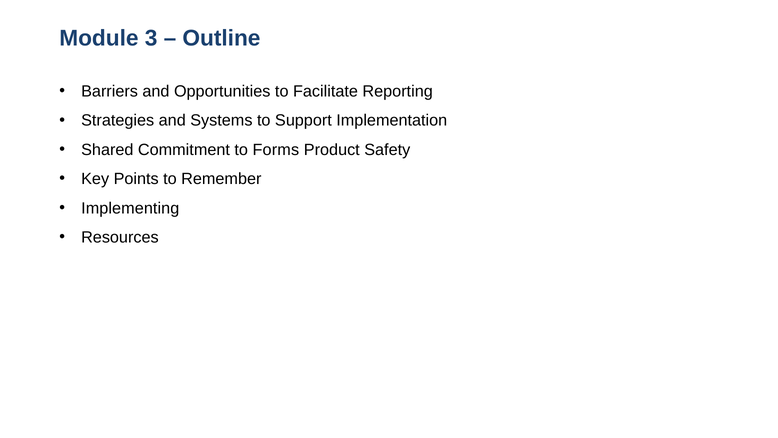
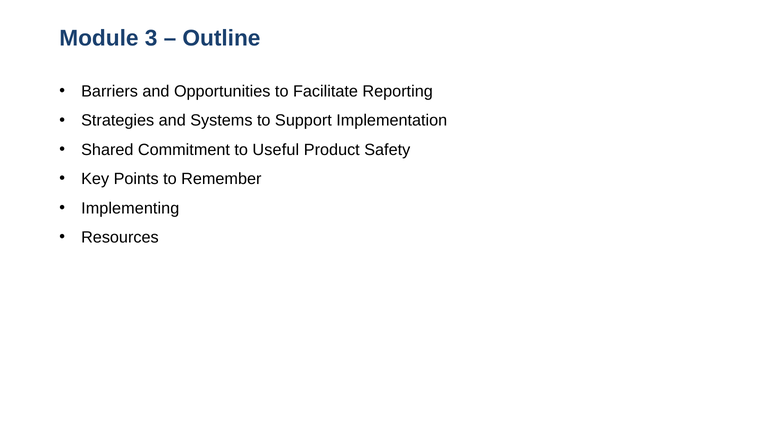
Forms: Forms -> Useful
